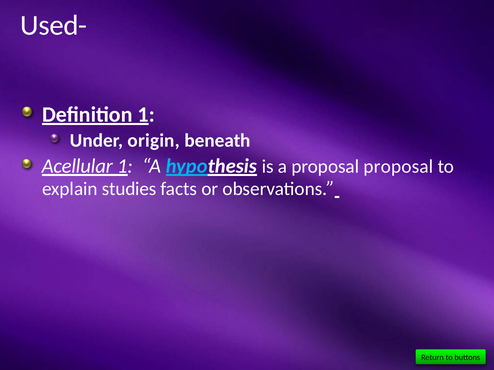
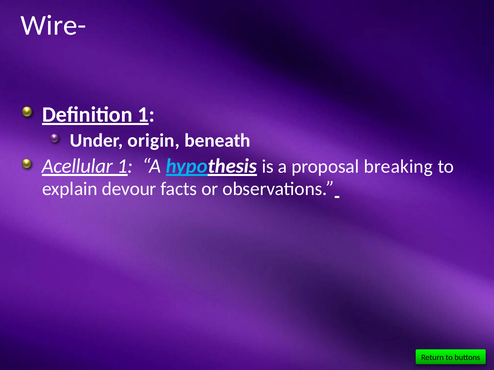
Used-: Used- -> Wire-
proposal proposal: proposal -> breaking
studies: studies -> devour
